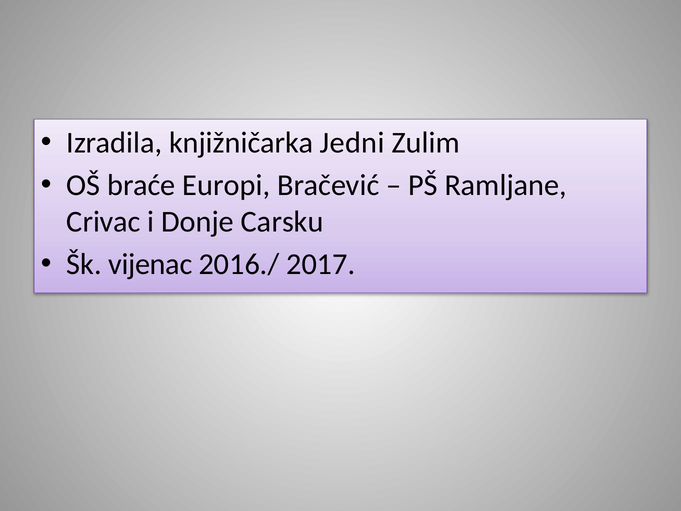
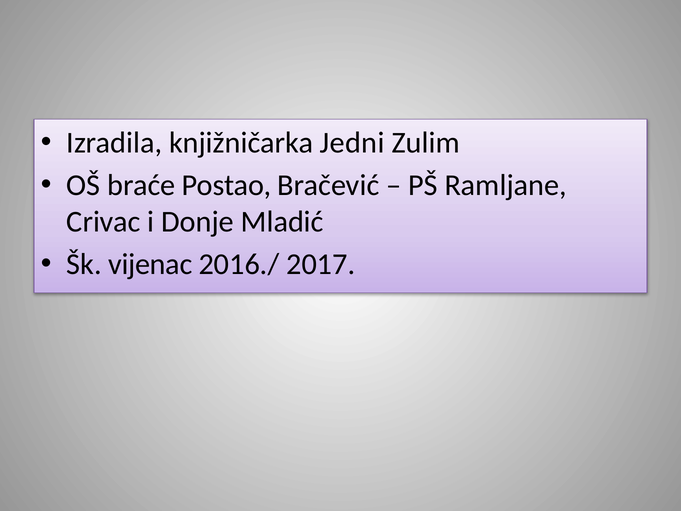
Europi: Europi -> Postao
Carsku: Carsku -> Mladić
